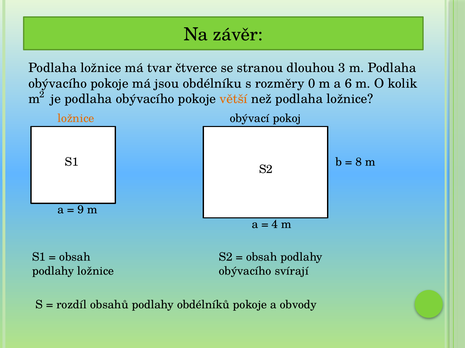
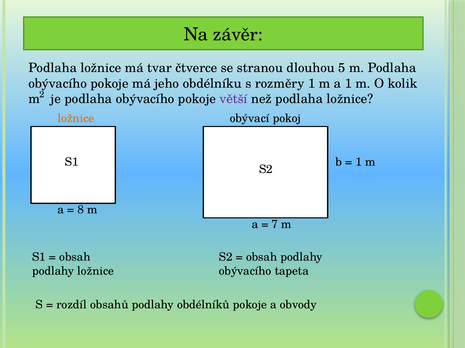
3: 3 -> 5
jsou: jsou -> jeho
rozměry 0: 0 -> 1
a 6: 6 -> 1
větší colour: orange -> purple
8 at (359, 162): 8 -> 1
9: 9 -> 8
4: 4 -> 7
svírají: svírají -> tapeta
